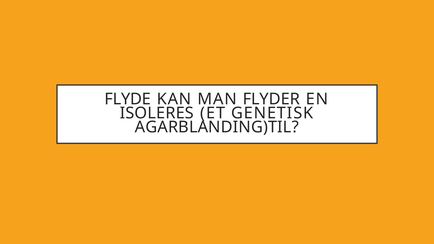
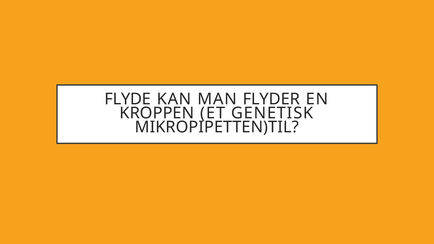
ISOLERES: ISOLERES -> KROPPEN
AGARBLANDING)TIL: AGARBLANDING)TIL -> MIKROPIPETTEN)TIL
